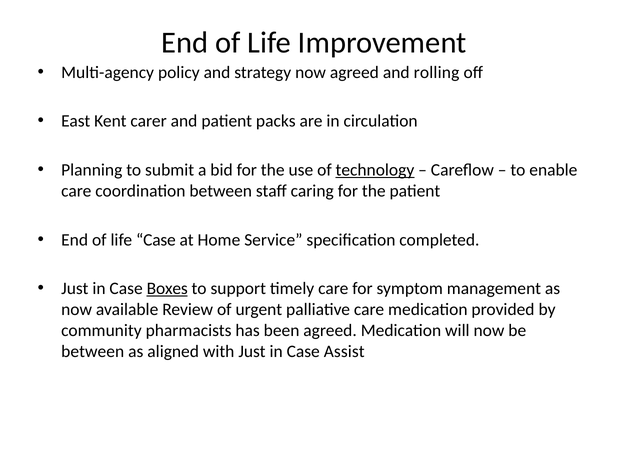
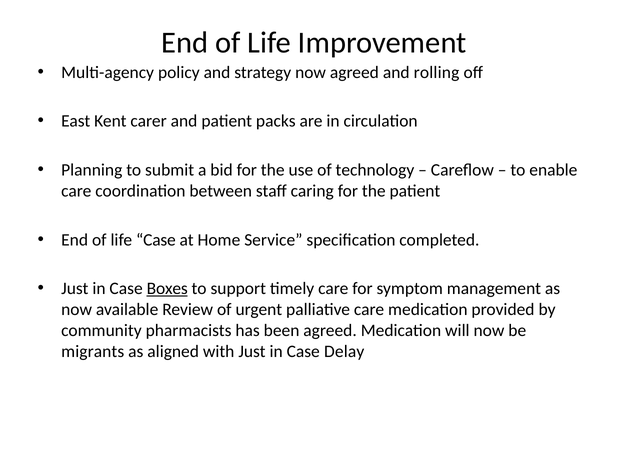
technology underline: present -> none
between at (93, 351): between -> migrants
Assist: Assist -> Delay
